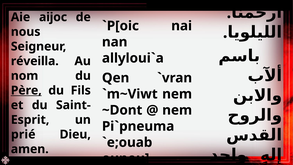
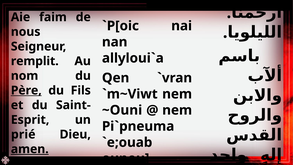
aijoc: aijoc -> faim
réveilla: réveilla -> remplit
~Dont: ~Dont -> ~Ouni
amen underline: none -> present
